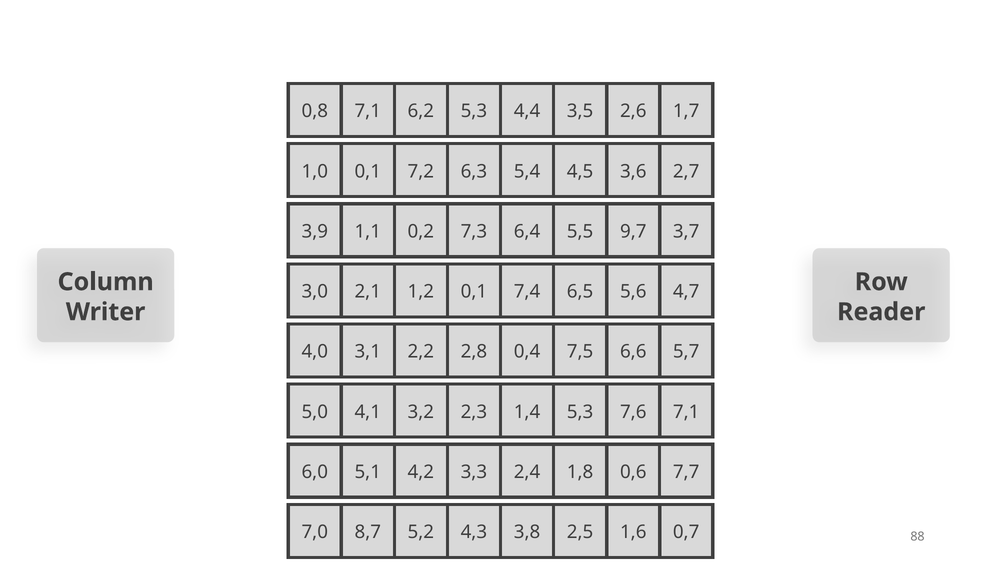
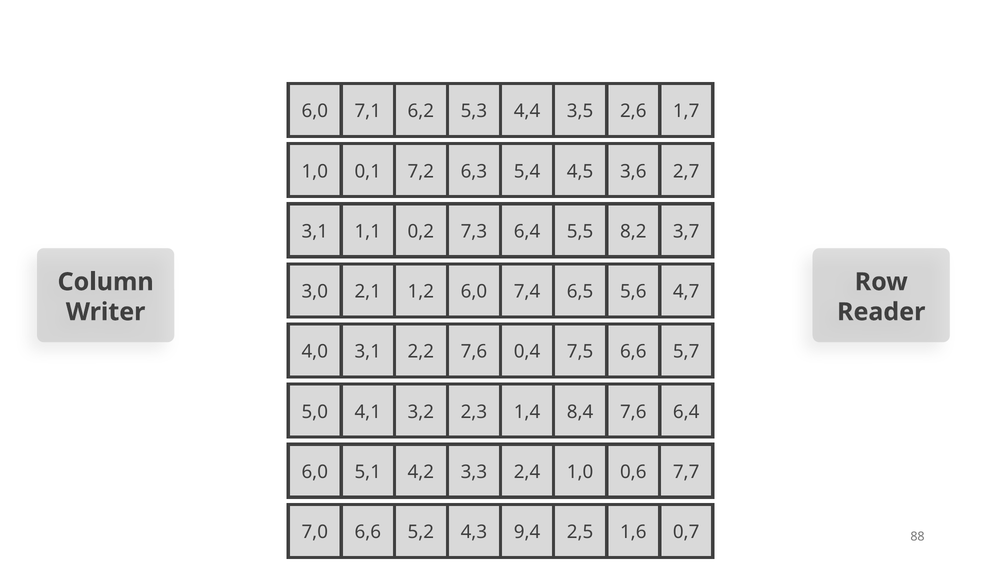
0,8 at (315, 111): 0,8 -> 6,0
3,9 at (315, 232): 3,9 -> 3,1
9,7: 9,7 -> 8,2
0,1 at (474, 292): 0,1 -> 6,0
2,8 at (474, 352): 2,8 -> 7,6
5,3 at (580, 412): 5,3 -> 8,4
7,1 at (686, 412): 7,1 -> 6,4
1,8 at (580, 472): 1,8 -> 1,0
8,7 at (368, 532): 8,7 -> 6,6
3,8: 3,8 -> 9,4
